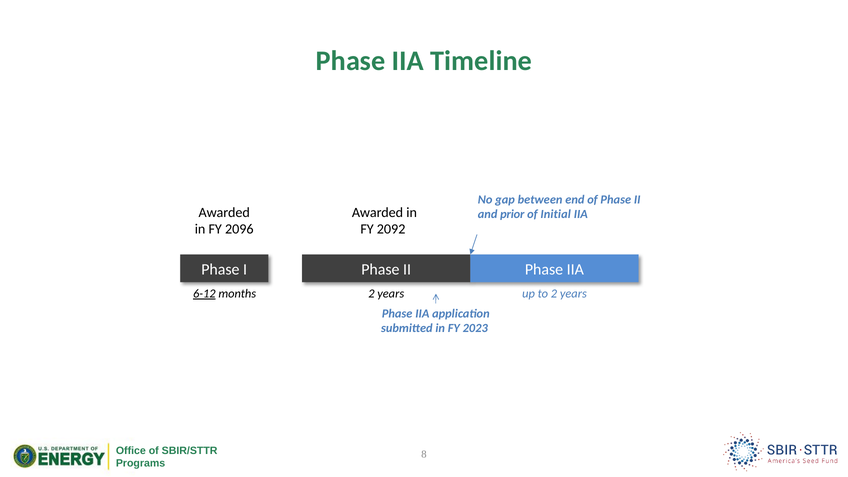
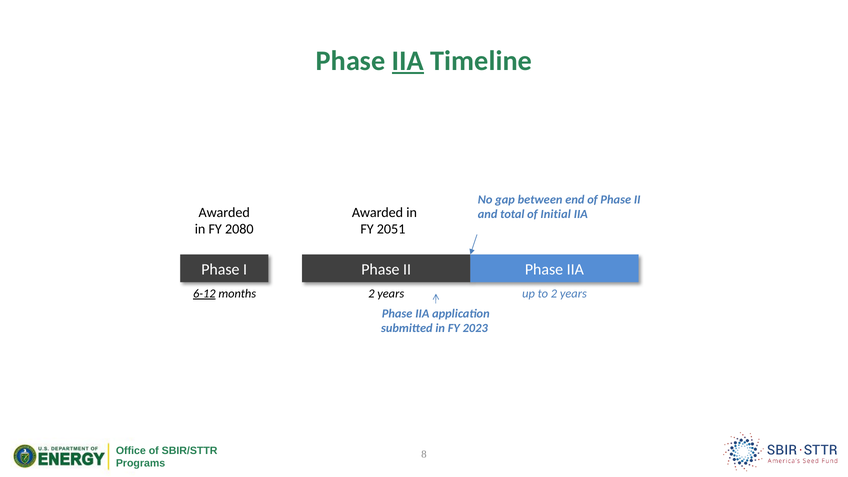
IIA at (408, 61) underline: none -> present
prior: prior -> total
2096: 2096 -> 2080
2092: 2092 -> 2051
